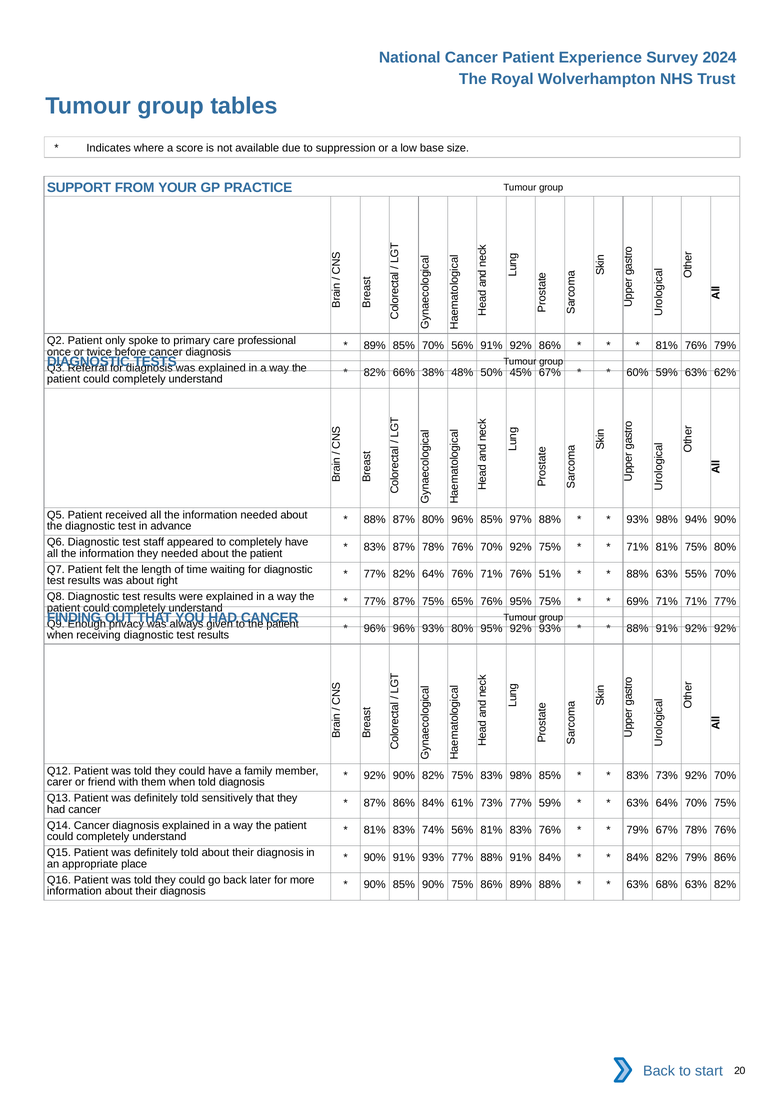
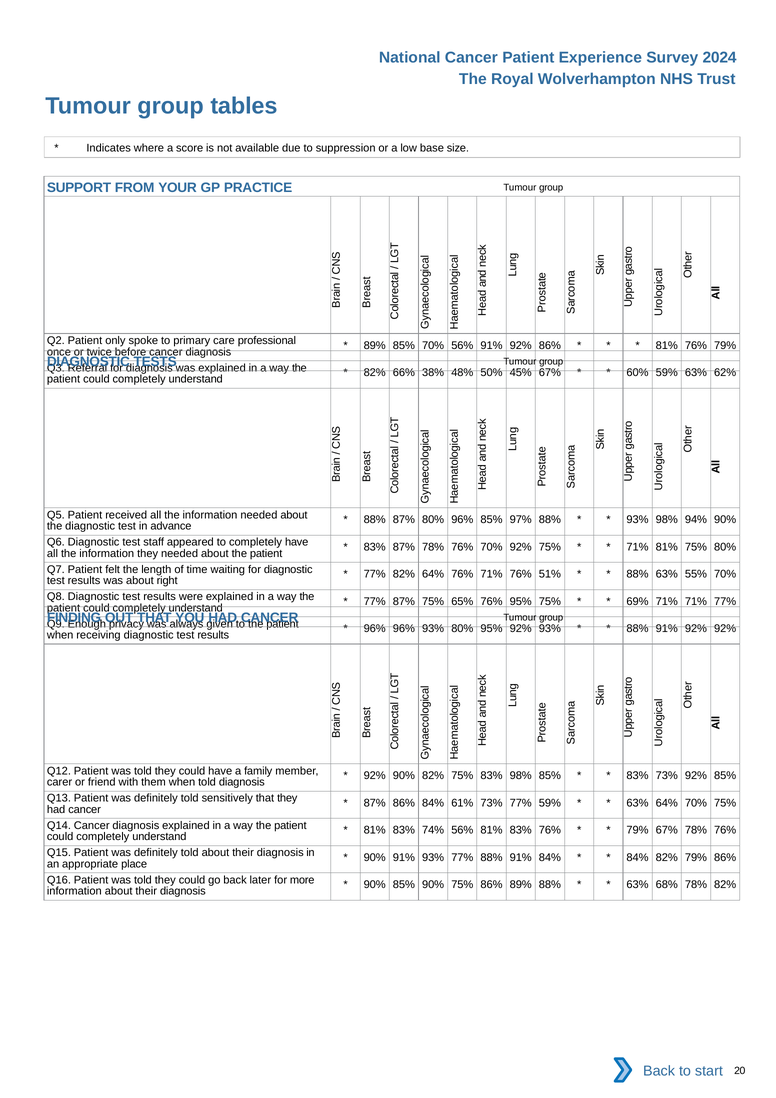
92% 70%: 70% -> 85%
68% 63%: 63% -> 78%
